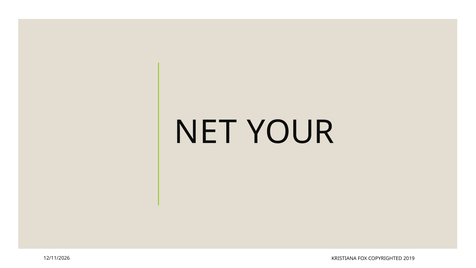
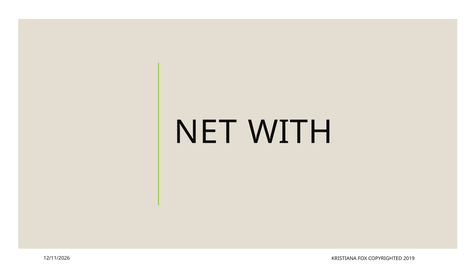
YOUR: YOUR -> WITH
